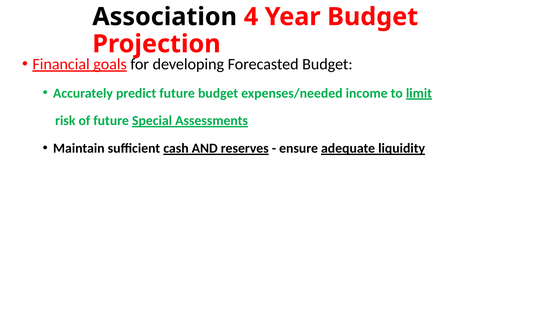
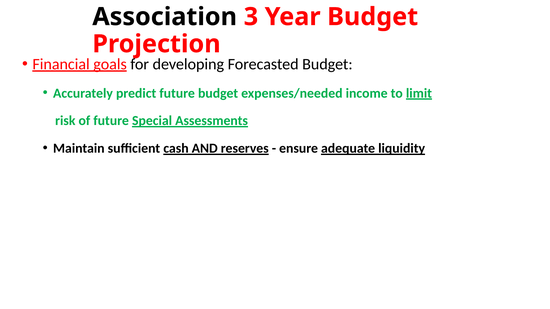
4: 4 -> 3
